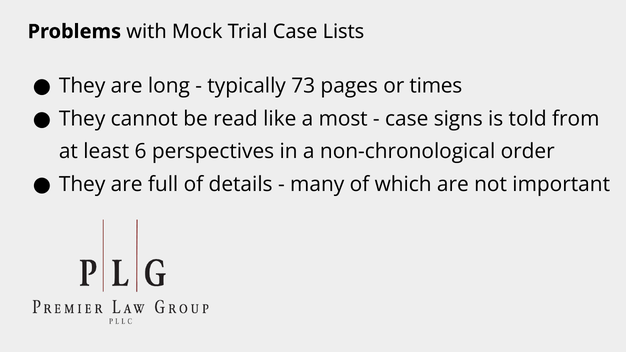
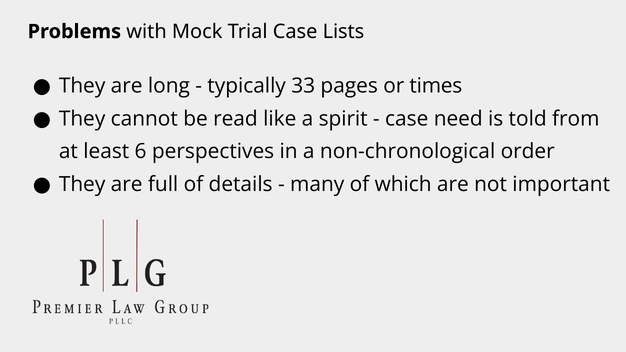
73: 73 -> 33
most: most -> spirit
signs: signs -> need
